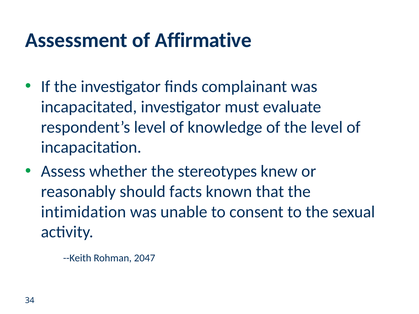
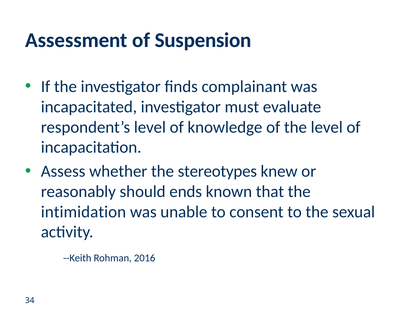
Affirmative: Affirmative -> Suspension
facts: facts -> ends
2047: 2047 -> 2016
